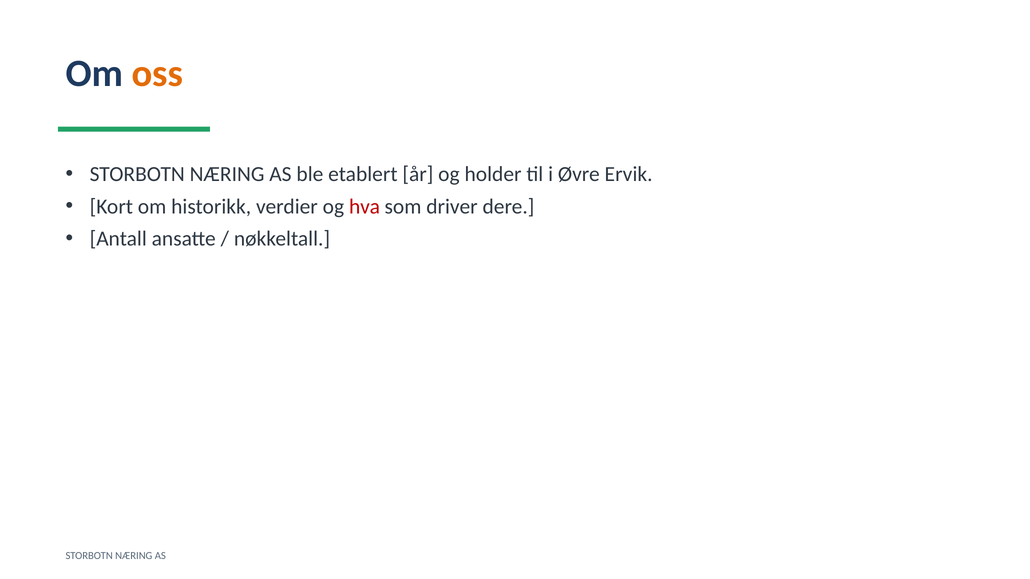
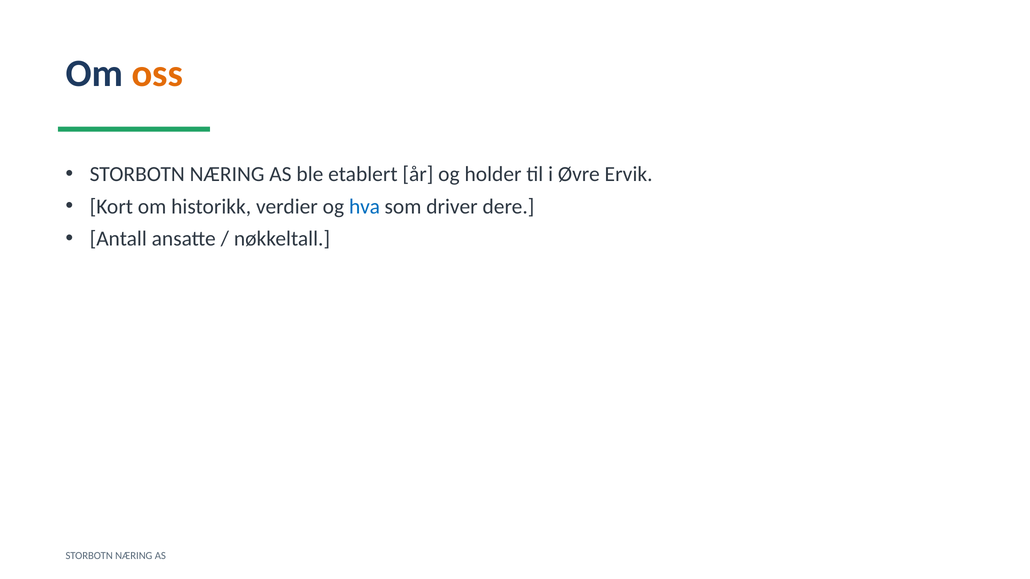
hva colour: red -> blue
